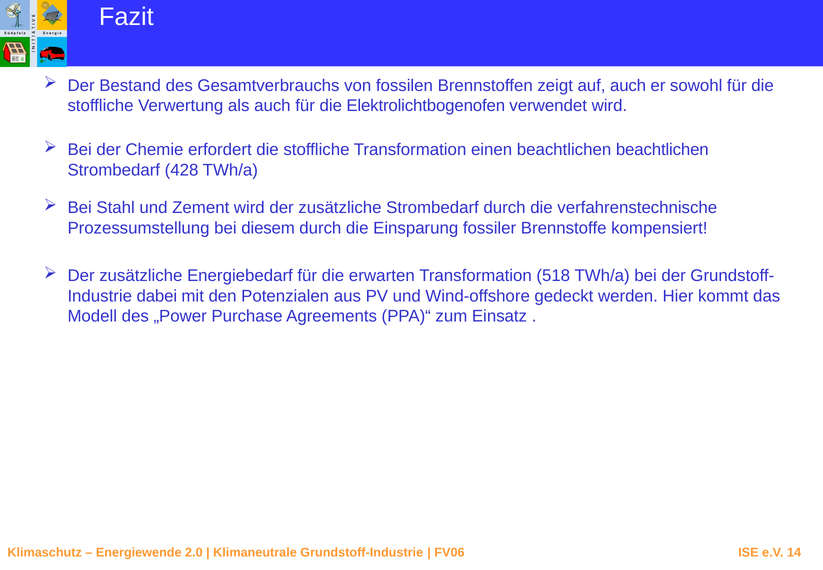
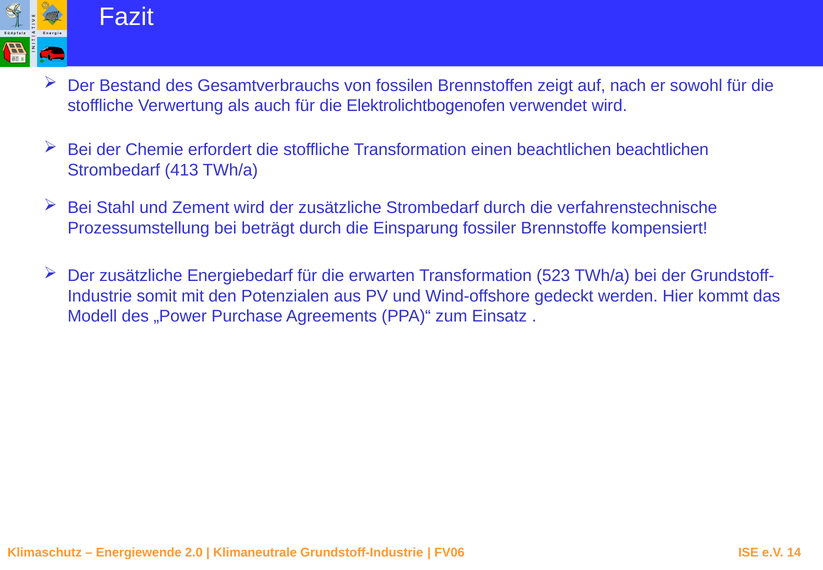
auf auch: auch -> nach
428: 428 -> 413
diesem: diesem -> beträgt
518: 518 -> 523
dabei: dabei -> somit
